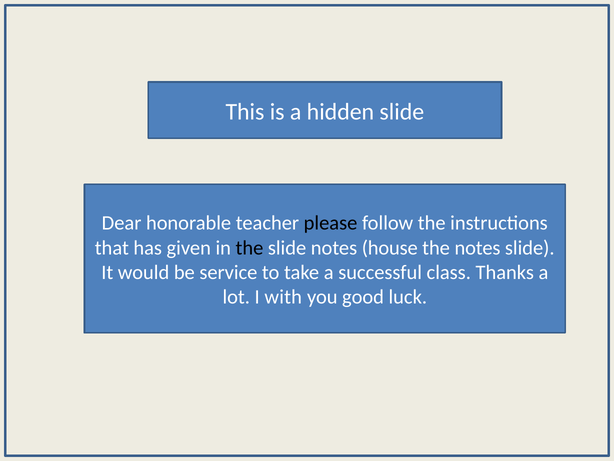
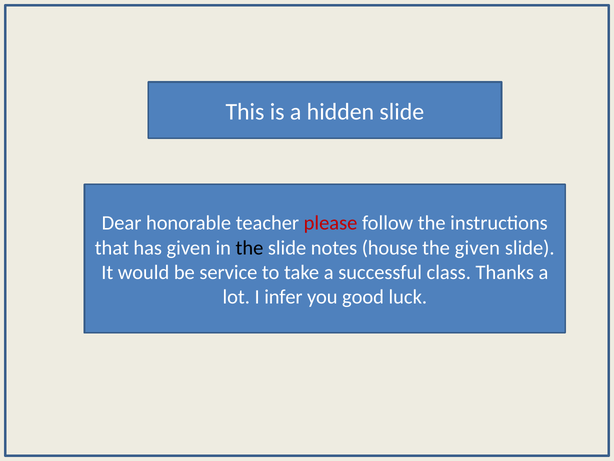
please colour: black -> red
the notes: notes -> given
with: with -> infer
